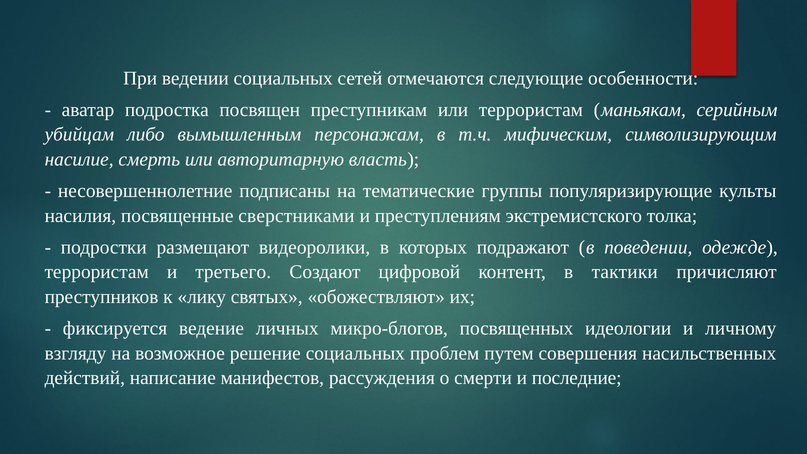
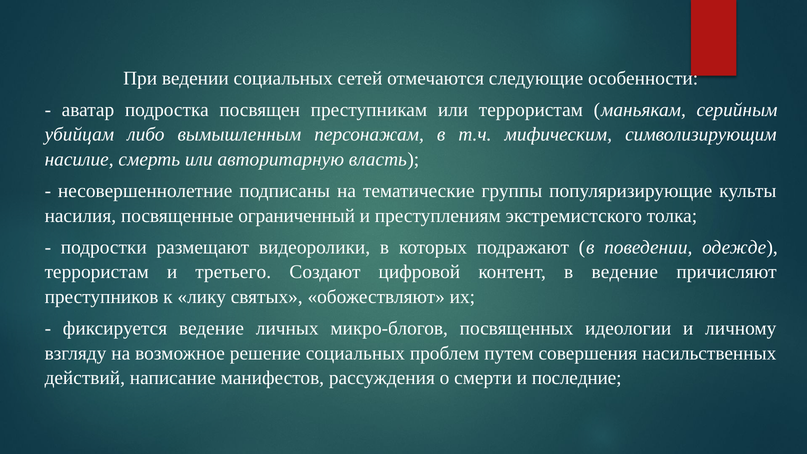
сверстниками: сверстниками -> ограниченный
в тактики: тактики -> ведение
